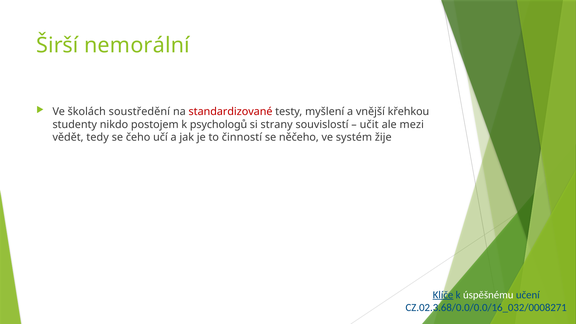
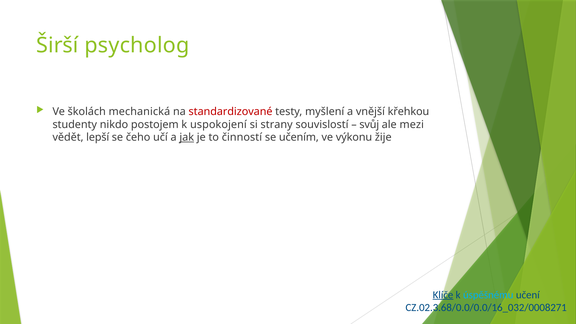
nemorální: nemorální -> psycholog
soustředění: soustředění -> mechanická
psychologů: psychologů -> uspokojení
učit: učit -> svůj
tedy: tedy -> lepší
jak underline: none -> present
něčeho: něčeho -> učením
systém: systém -> výkonu
úspěšnému colour: white -> light blue
